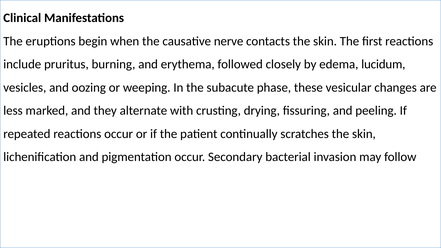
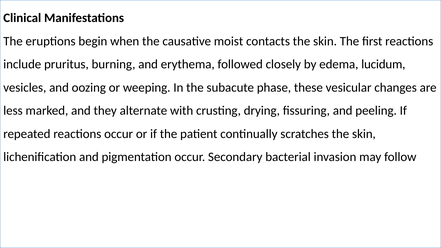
nerve: nerve -> moist
